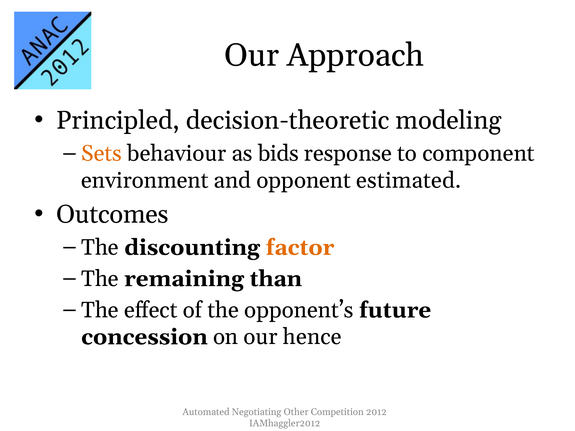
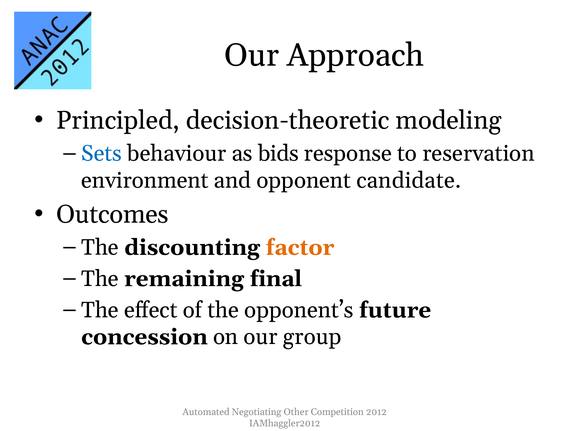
Sets colour: orange -> blue
component: component -> reservation
estimated: estimated -> candidate
than: than -> final
hence: hence -> group
